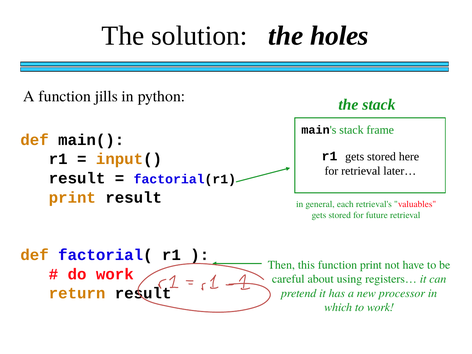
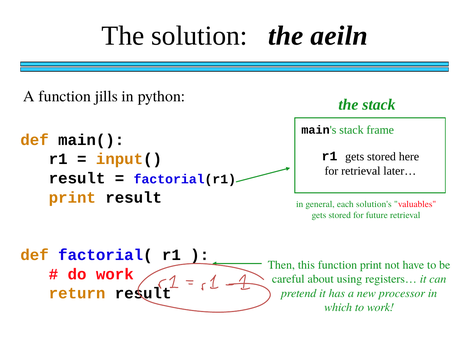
holes: holes -> aeiln
retrieval's: retrieval's -> solution's
